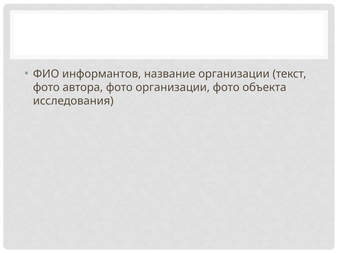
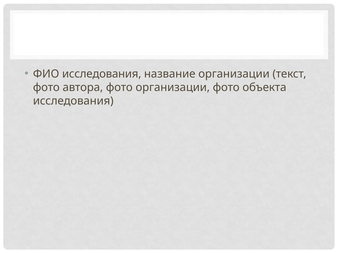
ФИО информантов: информантов -> исследования
